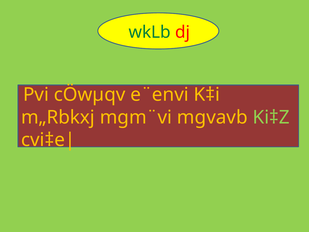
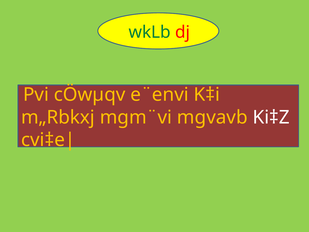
Ki‡Z colour: light green -> white
